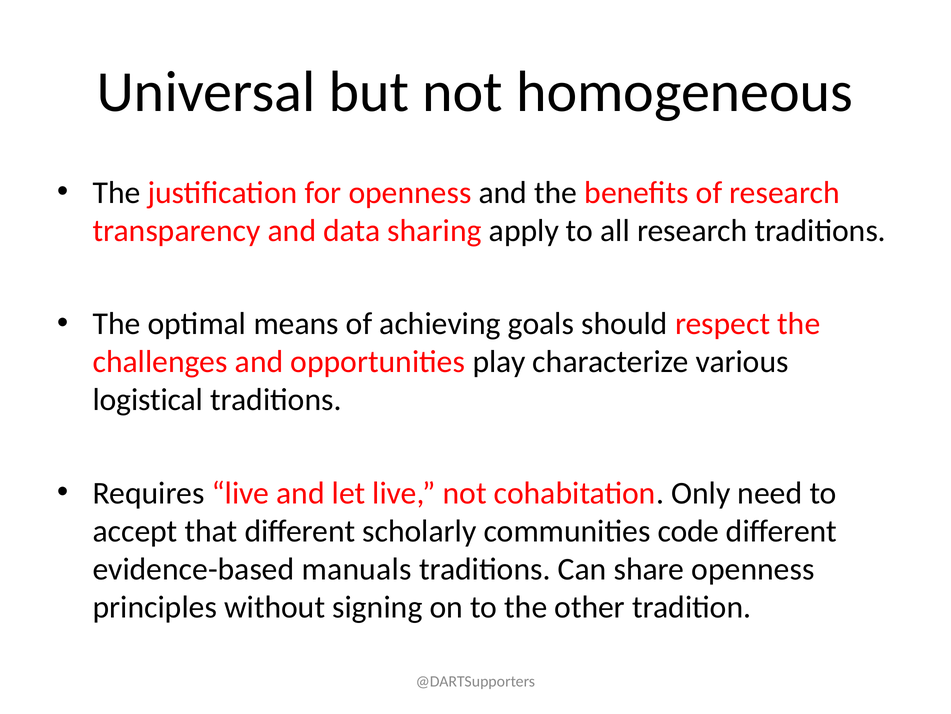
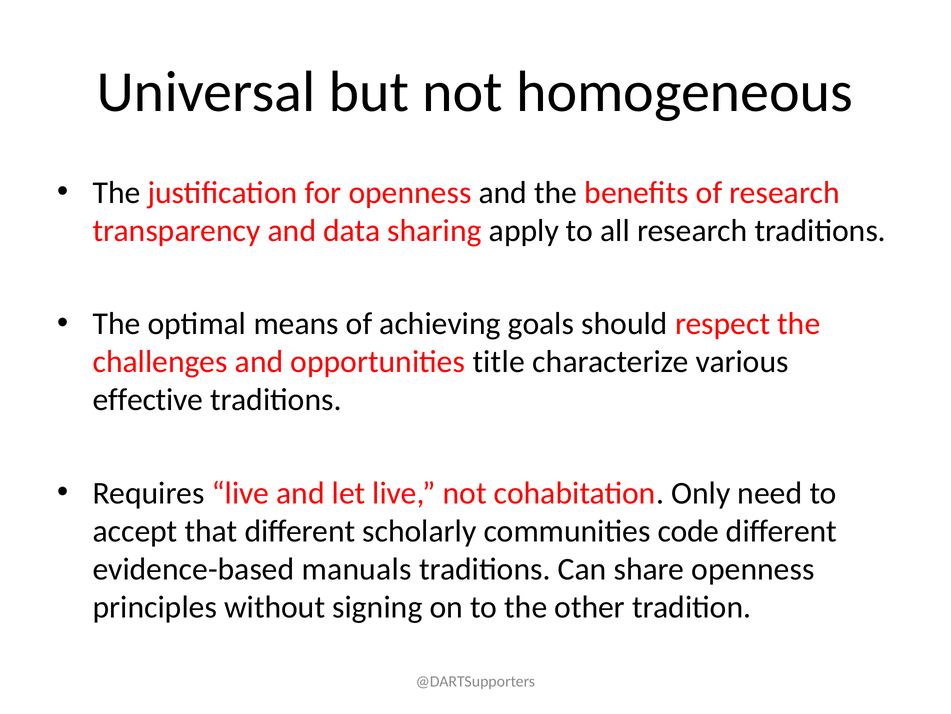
play: play -> title
logistical: logistical -> effective
